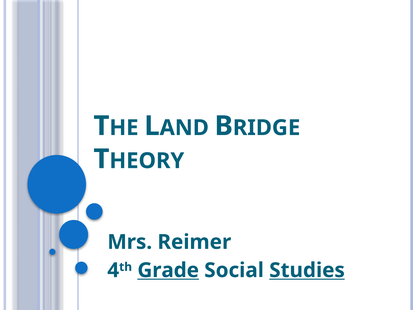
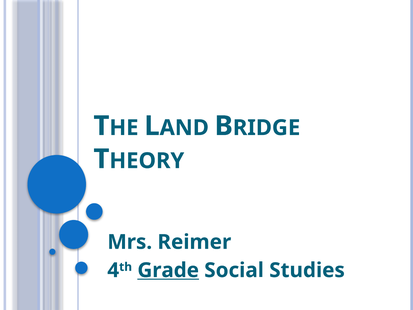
Studies underline: present -> none
